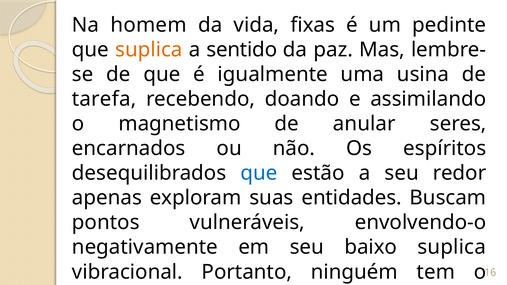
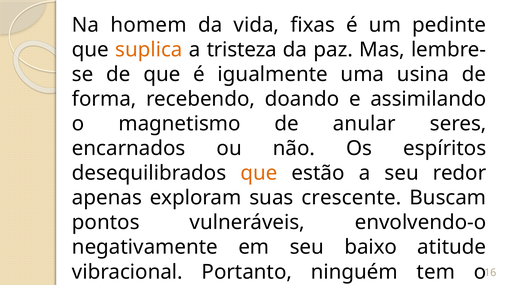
sentido: sentido -> tristeza
tarefa: tarefa -> forma
que at (259, 173) colour: blue -> orange
entidades: entidades -> crescente
baixo suplica: suplica -> atitude
